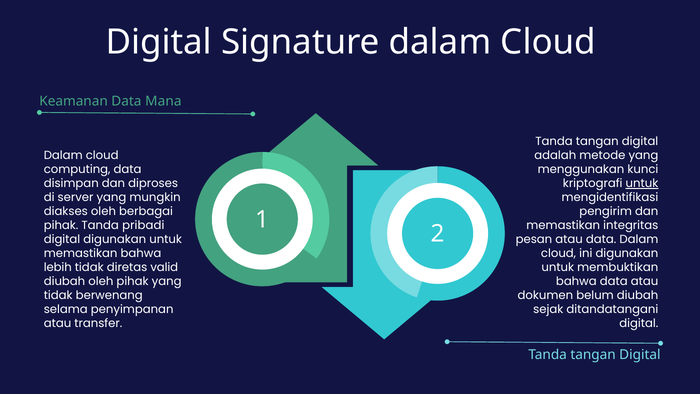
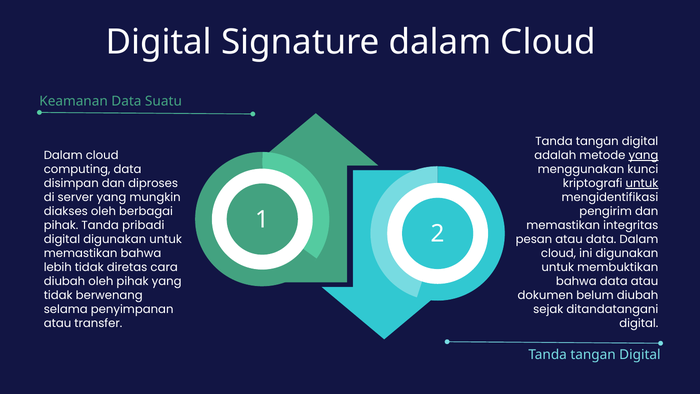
Mana: Mana -> Suatu
yang at (643, 155) underline: none -> present
valid: valid -> cara
